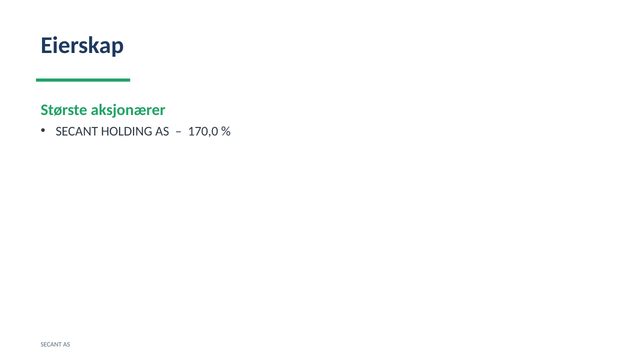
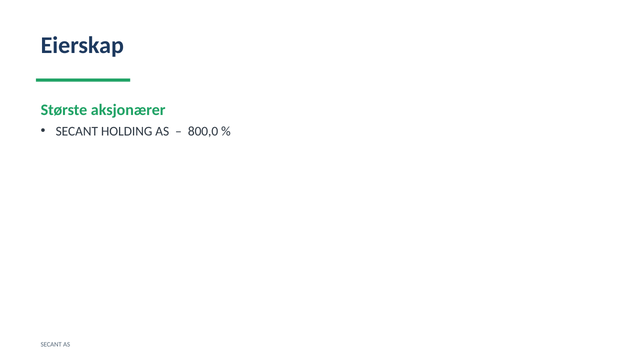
170,0: 170,0 -> 800,0
